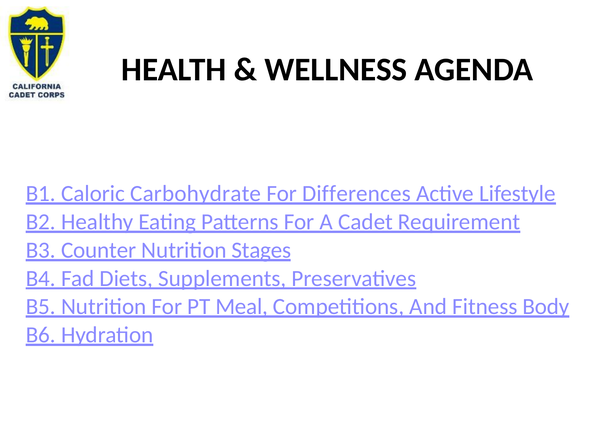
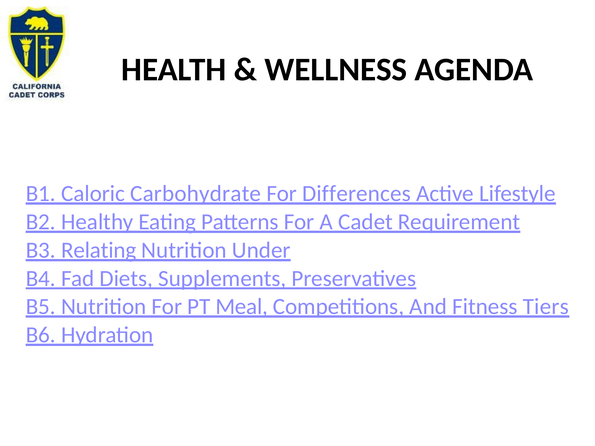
Counter: Counter -> Relating
Stages: Stages -> Under
Body: Body -> Tiers
